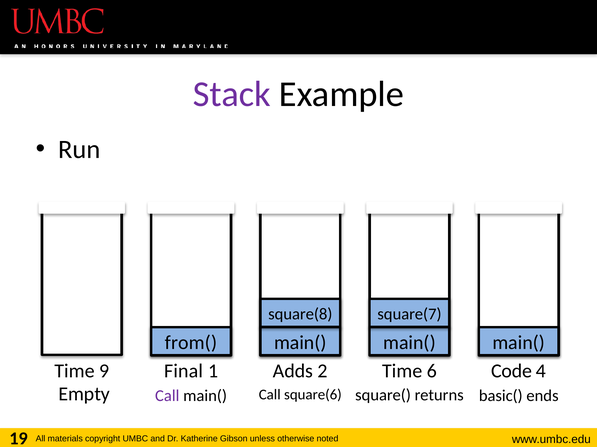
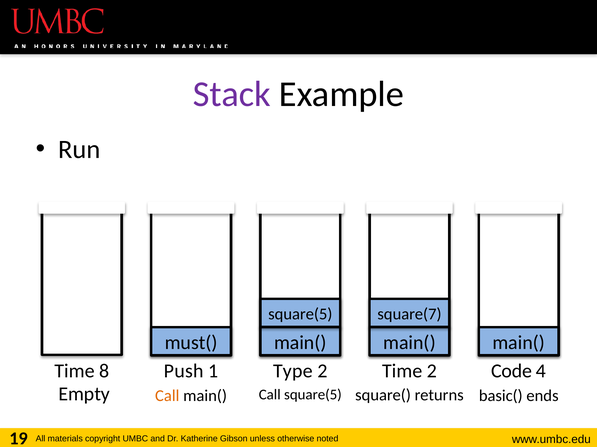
square(8 at (300, 315): square(8 -> square(5
from(: from( -> must(
9: 9 -> 8
Final: Final -> Push
Adds: Adds -> Type
Time 6: 6 -> 2
Call square(6: square(6 -> square(5
Call at (167, 397) colour: purple -> orange
